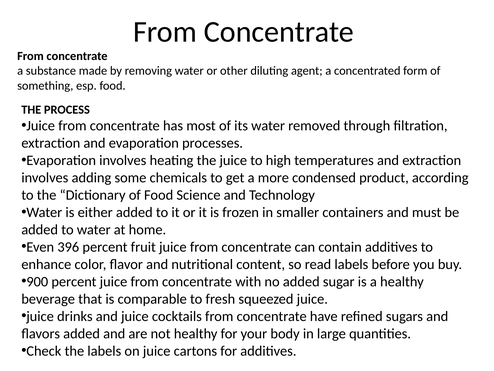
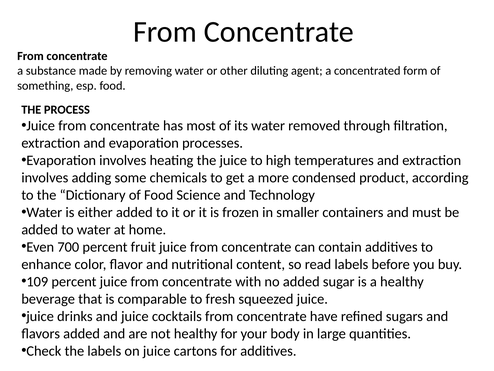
396: 396 -> 700
900: 900 -> 109
